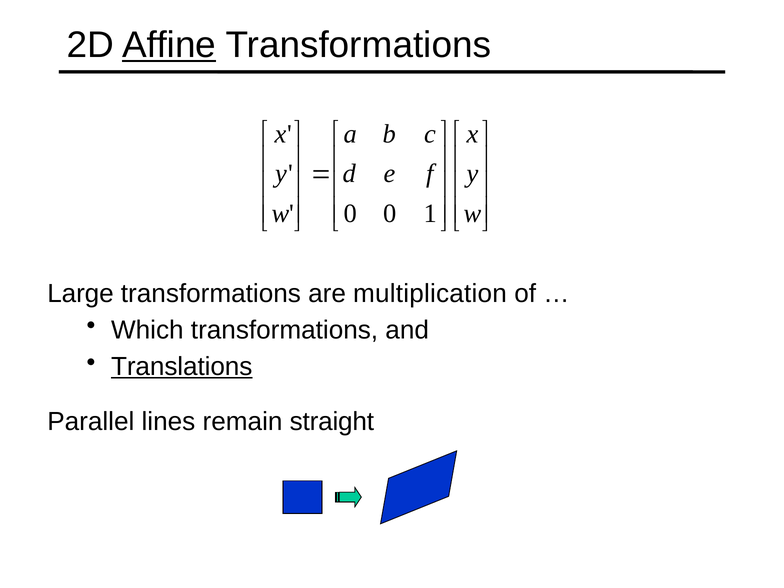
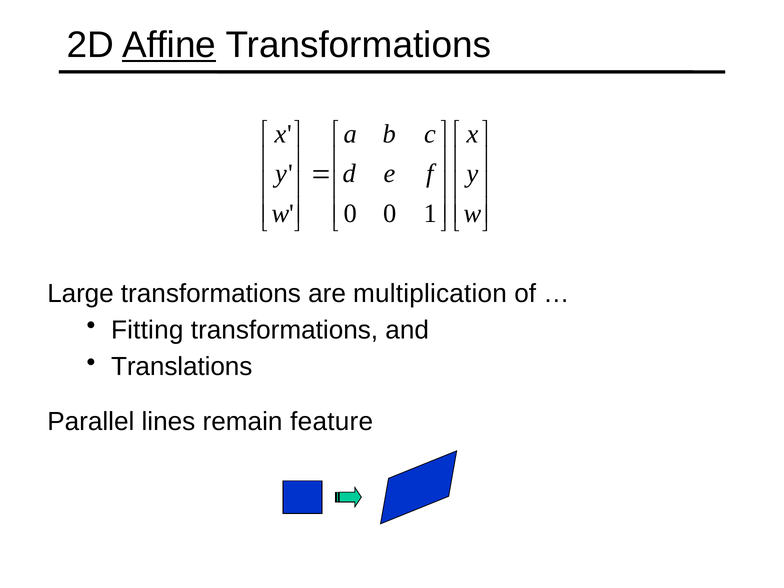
Which: Which -> Fitting
Translations underline: present -> none
straight: straight -> feature
